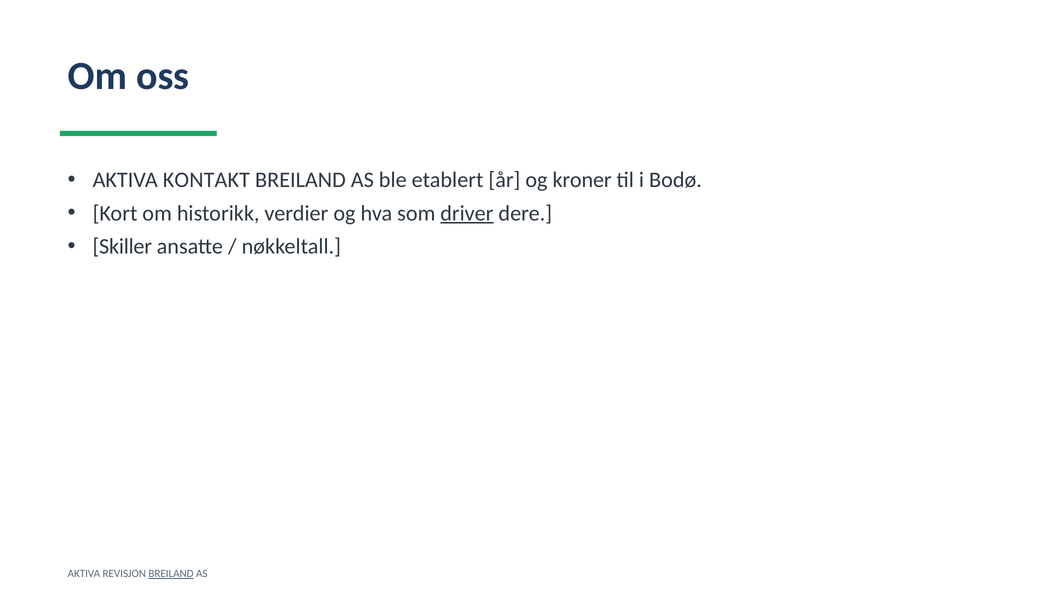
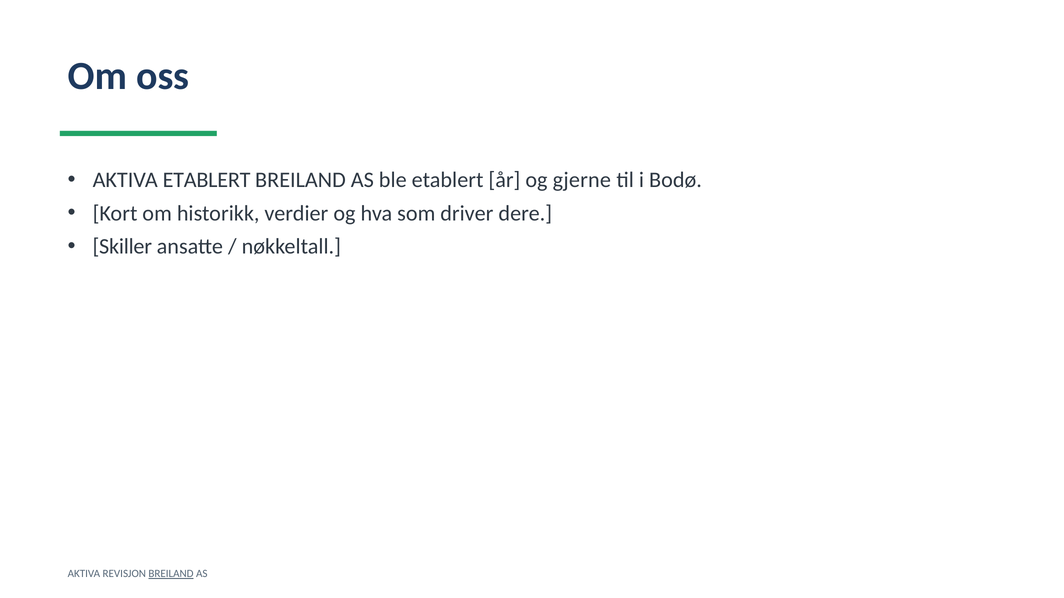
AKTIVA KONTAKT: KONTAKT -> ETABLERT
kroner: kroner -> gjerne
driver underline: present -> none
